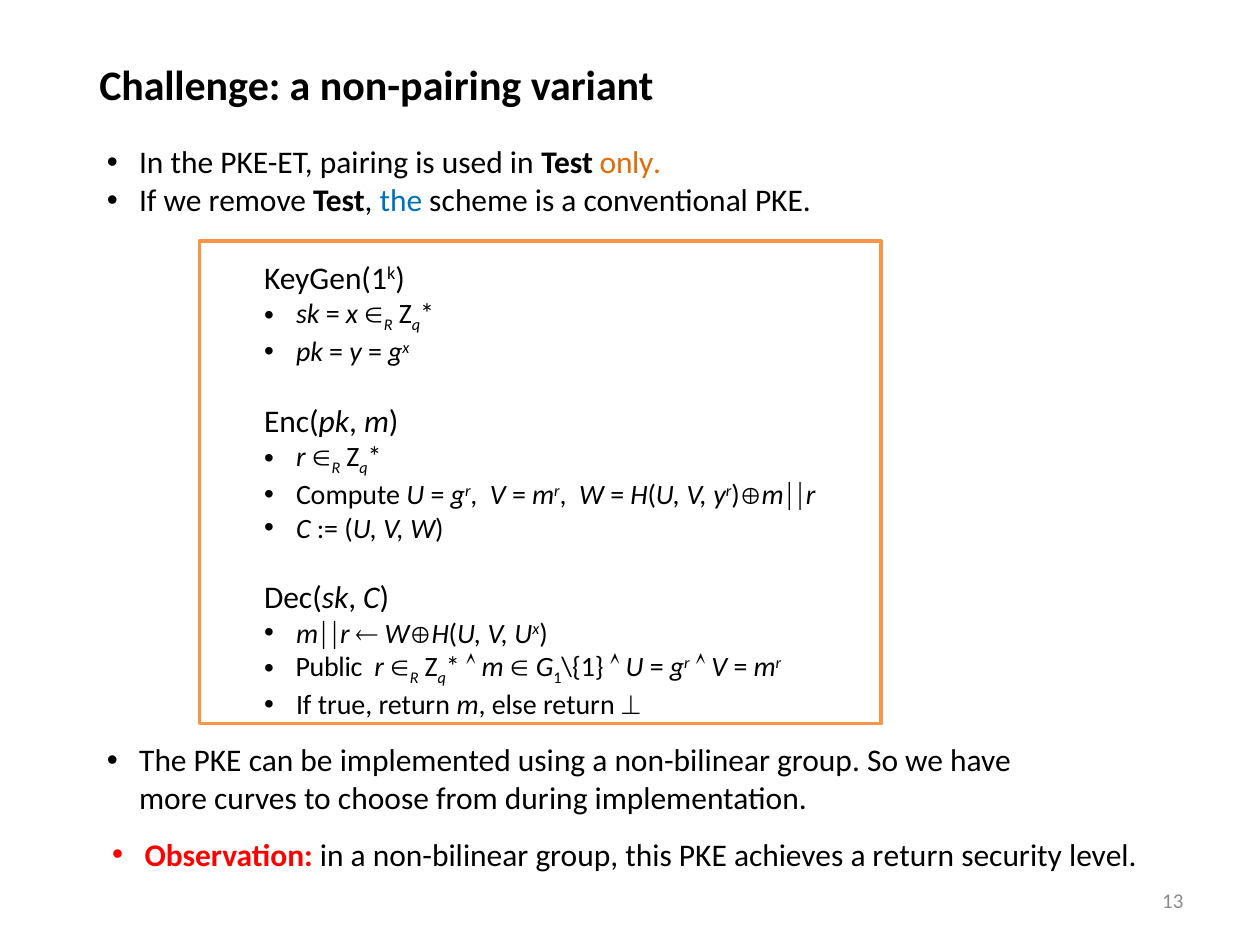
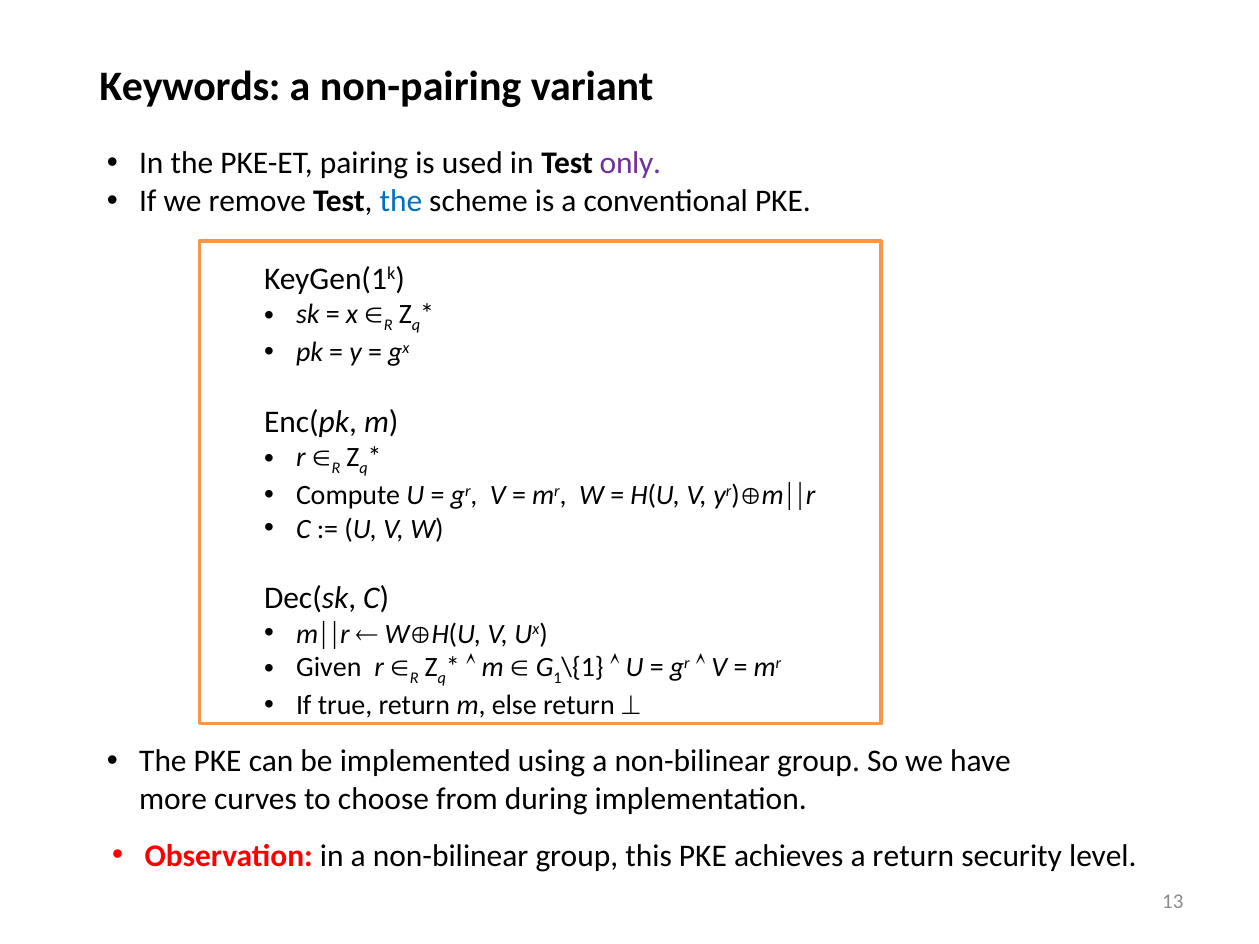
Challenge: Challenge -> Keywords
only colour: orange -> purple
Public: Public -> Given
